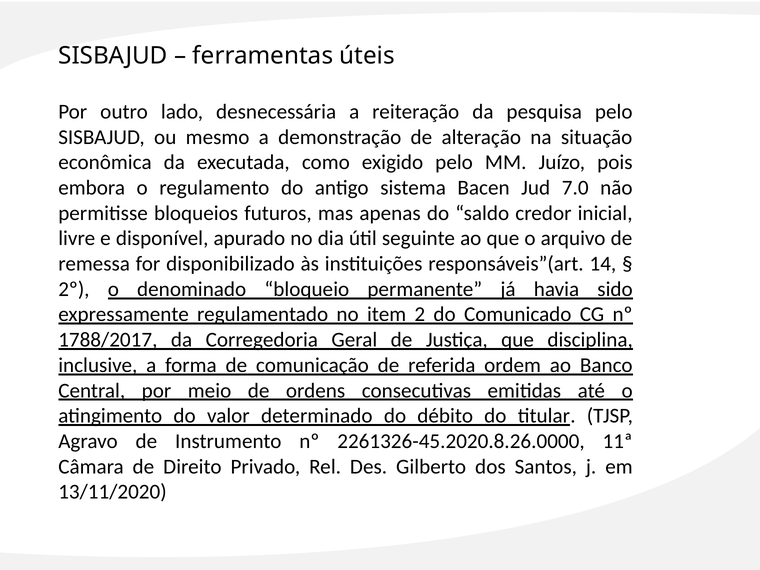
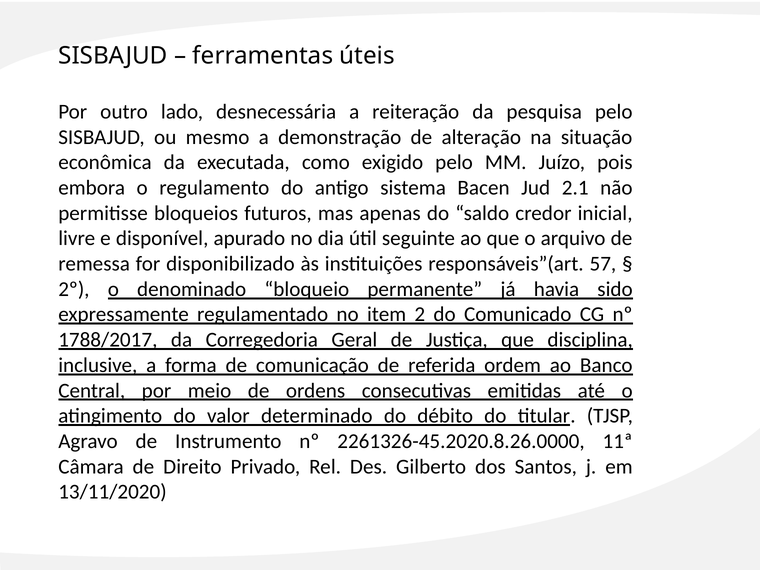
7.0: 7.0 -> 2.1
14: 14 -> 57
